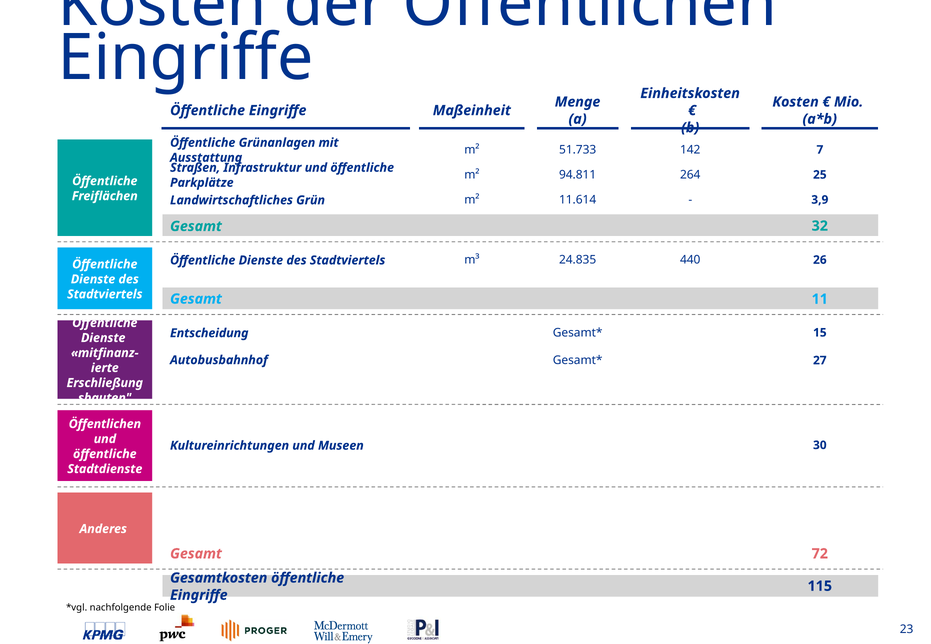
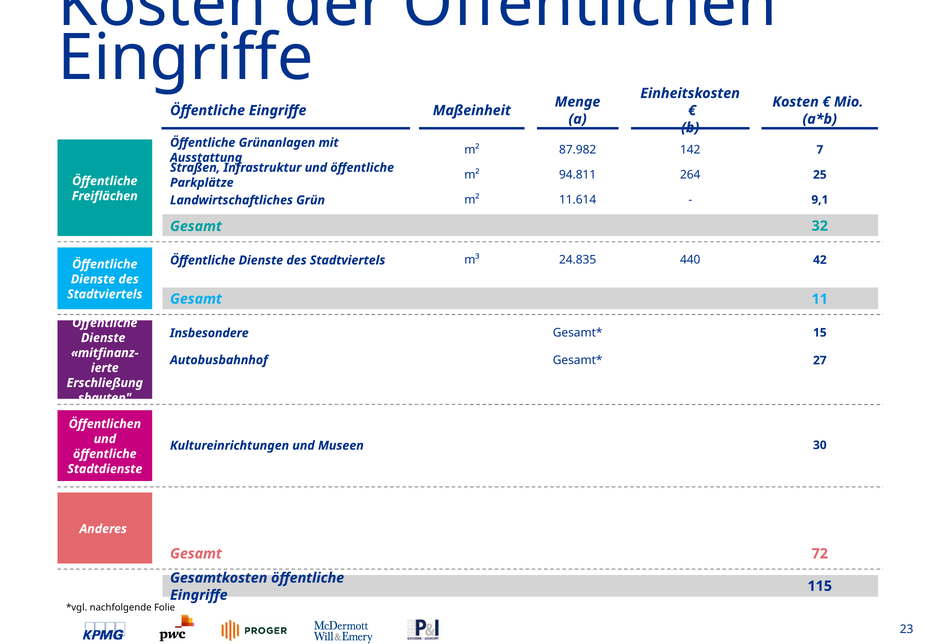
51.733: 51.733 -> 87.982
3,9: 3,9 -> 9,1
26: 26 -> 42
Entscheidung: Entscheidung -> Insbesondere
